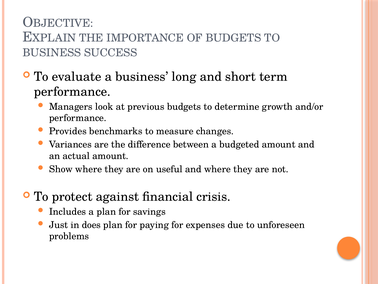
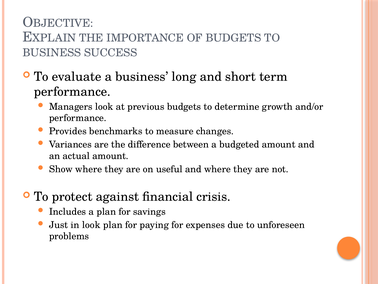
in does: does -> look
